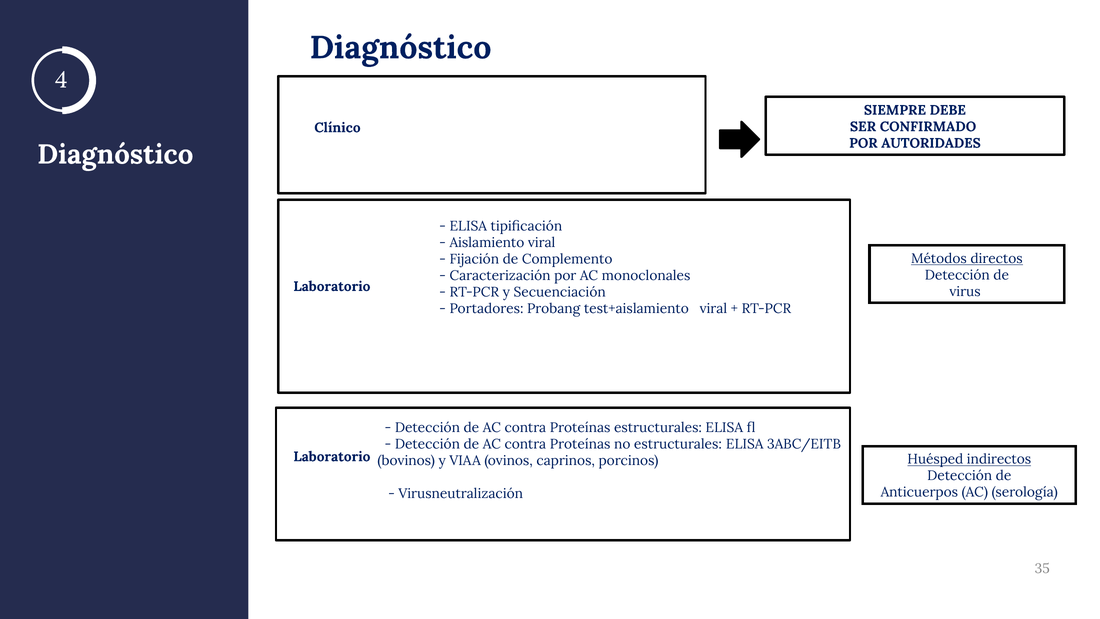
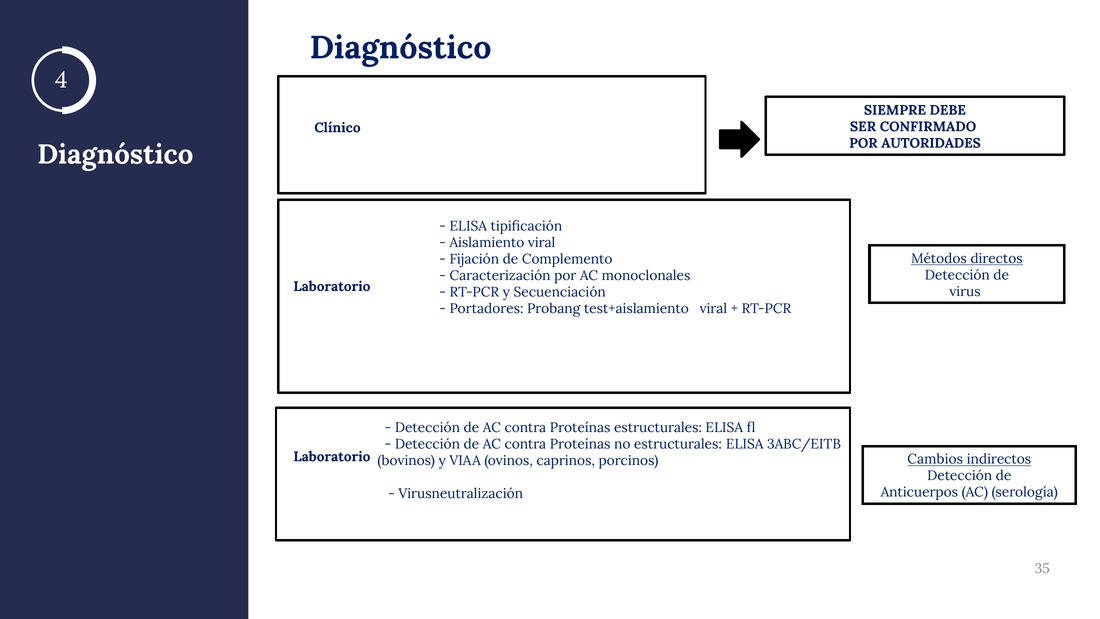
Huésped: Huésped -> Cambios
